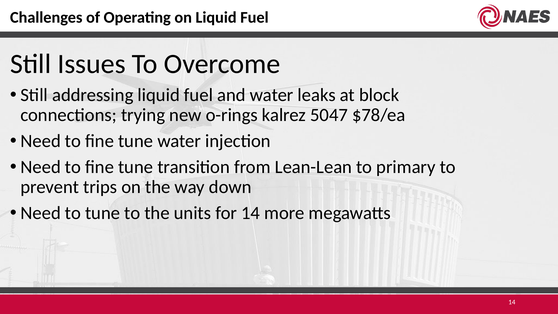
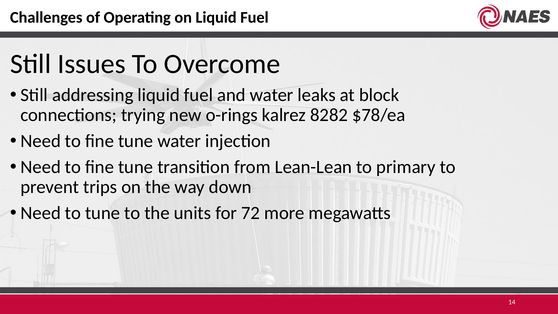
5047: 5047 -> 8282
for 14: 14 -> 72
